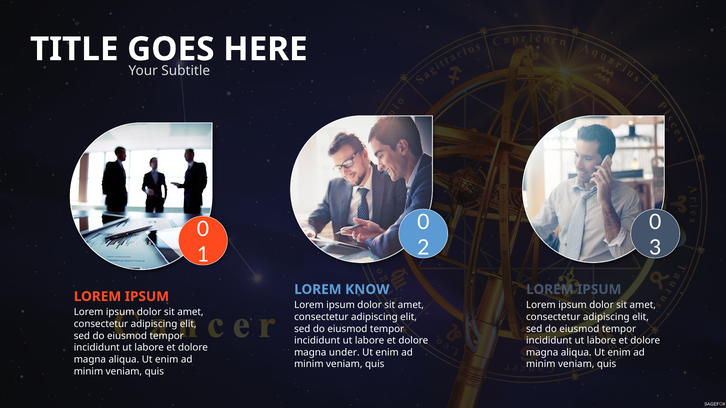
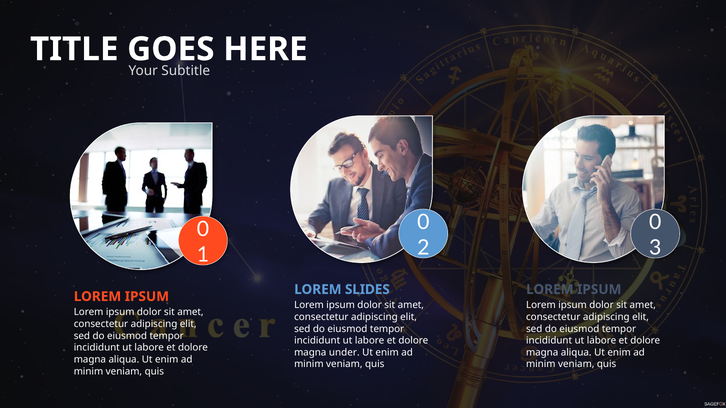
KNOW: KNOW -> SLIDES
